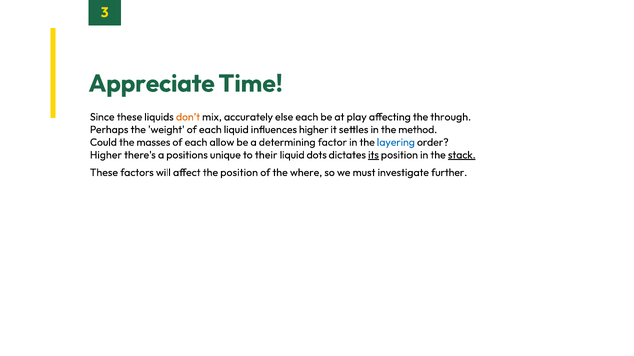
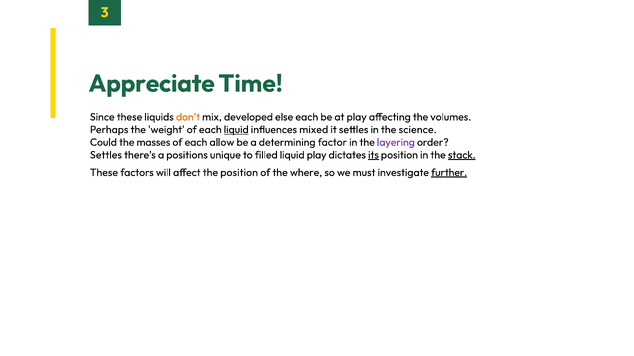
accurately: accurately -> developed
through: through -> volumes
liquid at (236, 130) underline: none -> present
influences higher: higher -> mixed
method: method -> science
layering colour: blue -> purple
Higher at (106, 155): Higher -> Settles
their: their -> filled
liquid dots: dots -> play
further underline: none -> present
